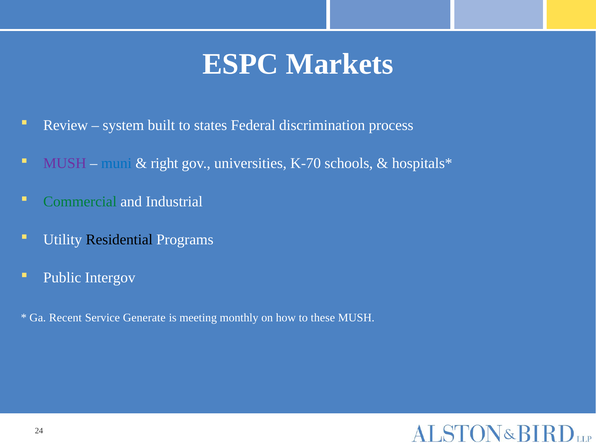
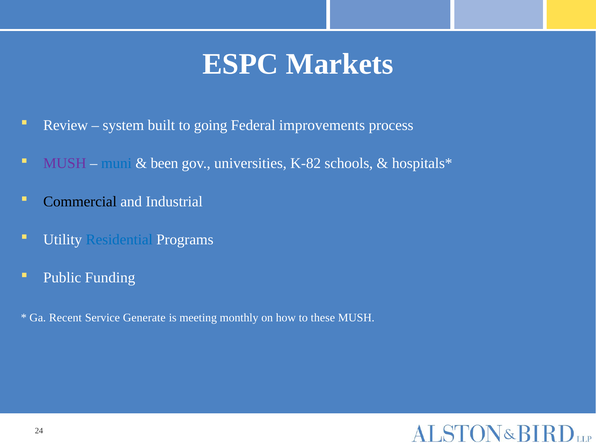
states: states -> going
discrimination: discrimination -> improvements
right: right -> been
K-70: K-70 -> K-82
Commercial colour: green -> black
Residential colour: black -> blue
Intergov: Intergov -> Funding
